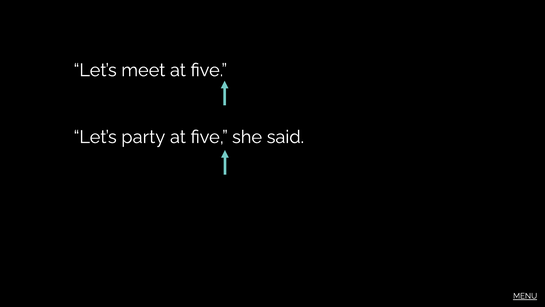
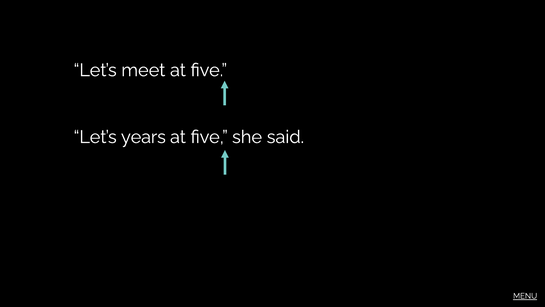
party: party -> years
